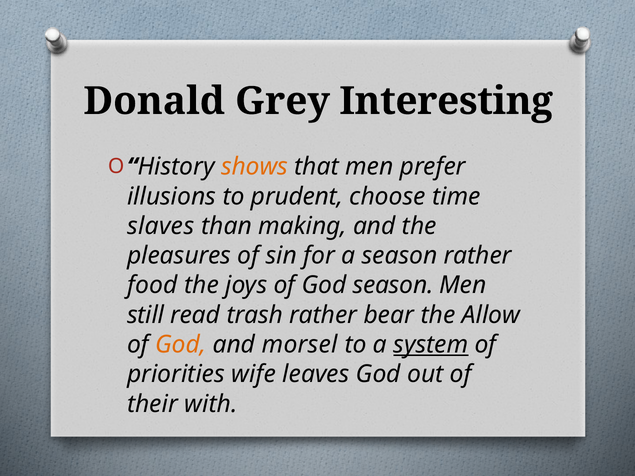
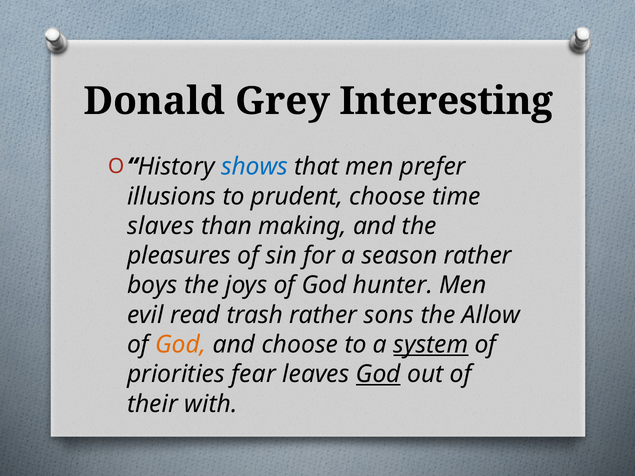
shows colour: orange -> blue
food: food -> boys
God season: season -> hunter
still: still -> evil
bear: bear -> sons
and morsel: morsel -> choose
wife: wife -> fear
God at (378, 374) underline: none -> present
